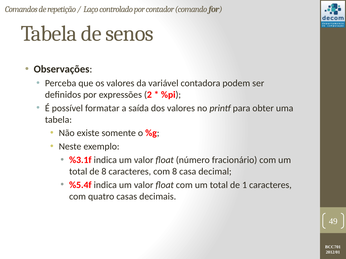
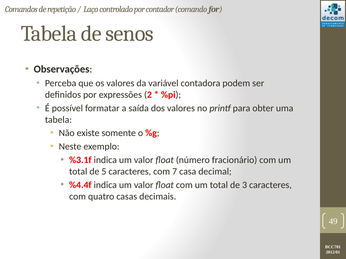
de 8: 8 -> 5
com 8: 8 -> 7
%5.4f: %5.4f -> %4.4f
1: 1 -> 3
